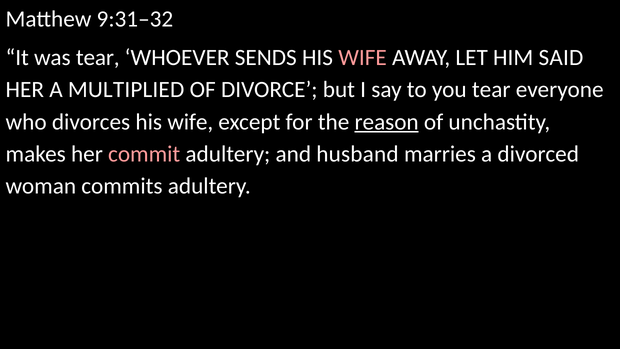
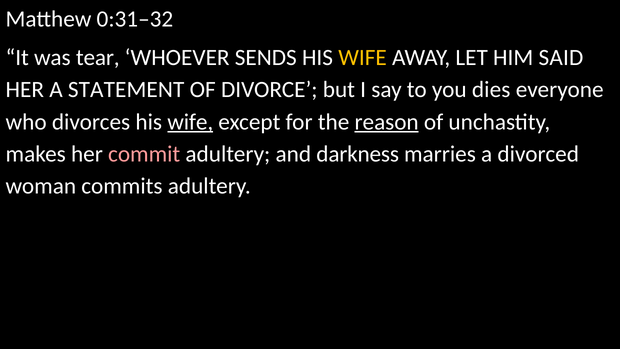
9:31–32: 9:31–32 -> 0:31–32
WIFE at (363, 58) colour: pink -> yellow
MULTIPLIED: MULTIPLIED -> STATEMENT
you tear: tear -> dies
wife at (190, 122) underline: none -> present
husband: husband -> darkness
